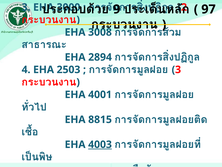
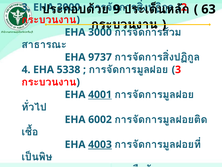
97: 97 -> 63
3008 at (100, 32): 3008 -> 3000
2894: 2894 -> 9737
2503: 2503 -> 5338
4001 underline: none -> present
8815: 8815 -> 6002
